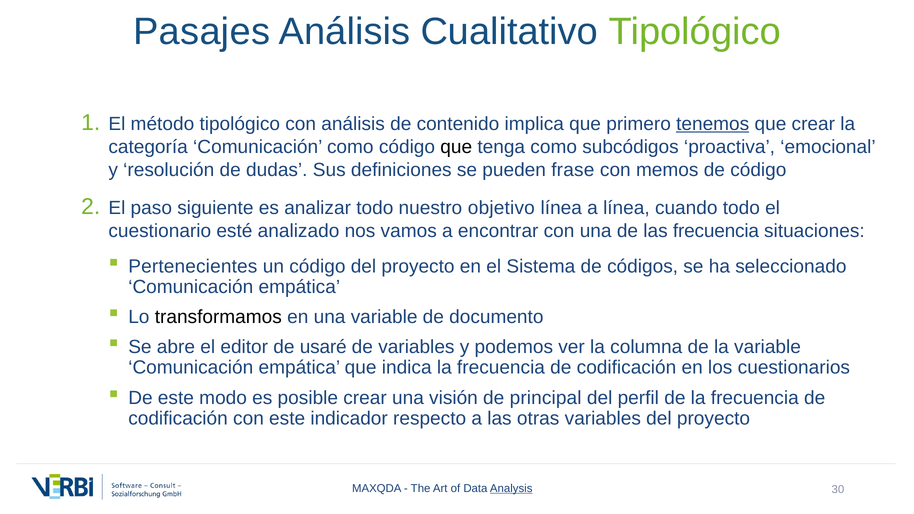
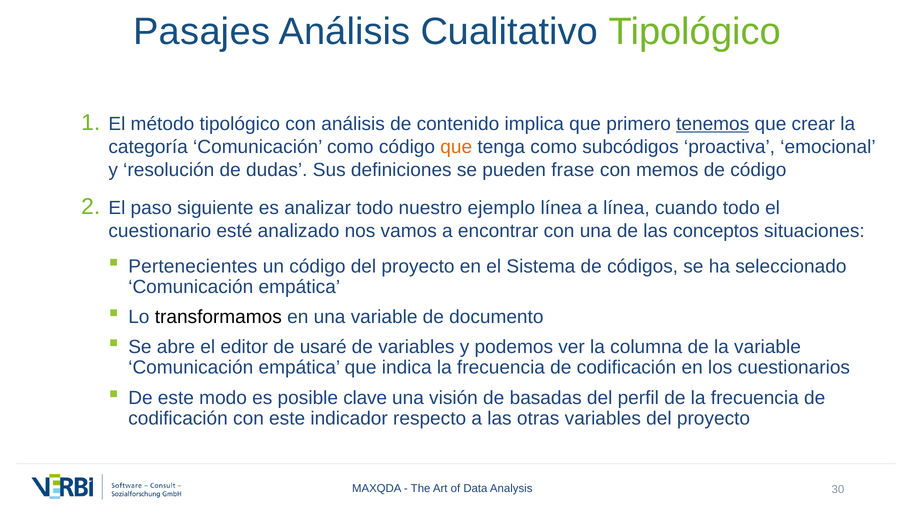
que at (456, 147) colour: black -> orange
objetivo: objetivo -> ejemplo
las frecuencia: frecuencia -> conceptos
posible crear: crear -> clave
principal: principal -> basadas
Analysis underline: present -> none
